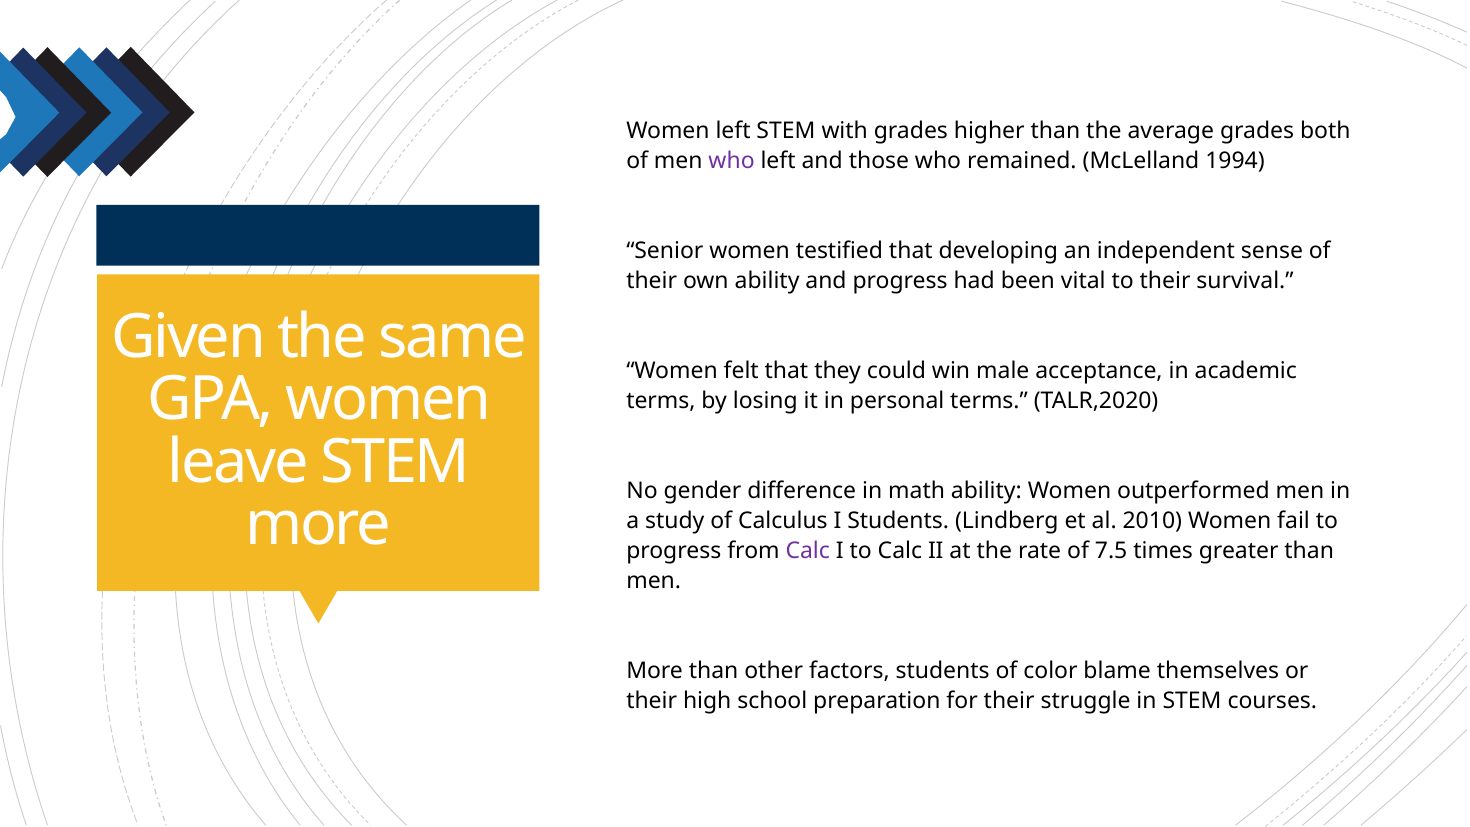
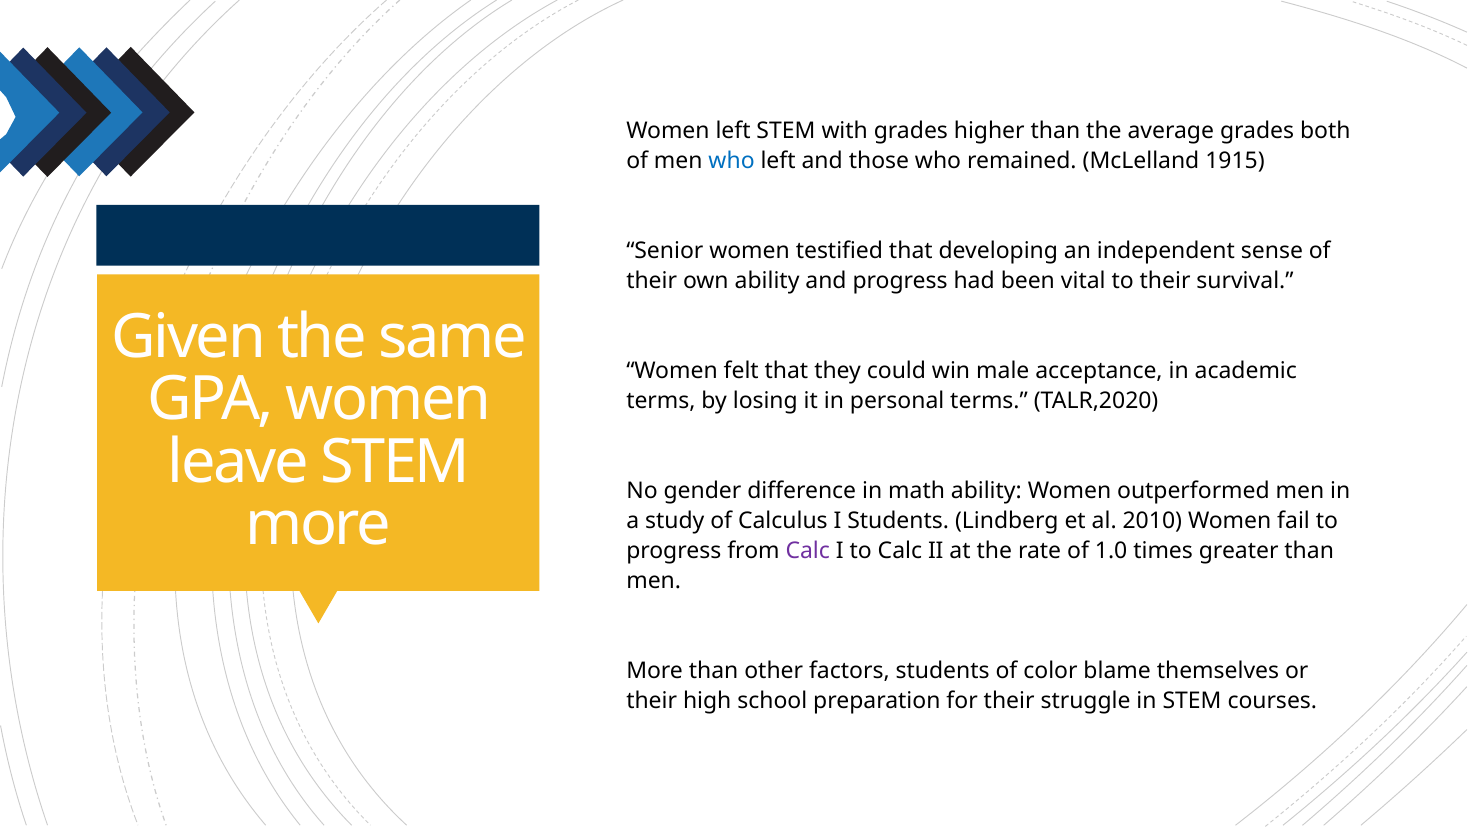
who at (732, 161) colour: purple -> blue
1994: 1994 -> 1915
7.5: 7.5 -> 1.0
